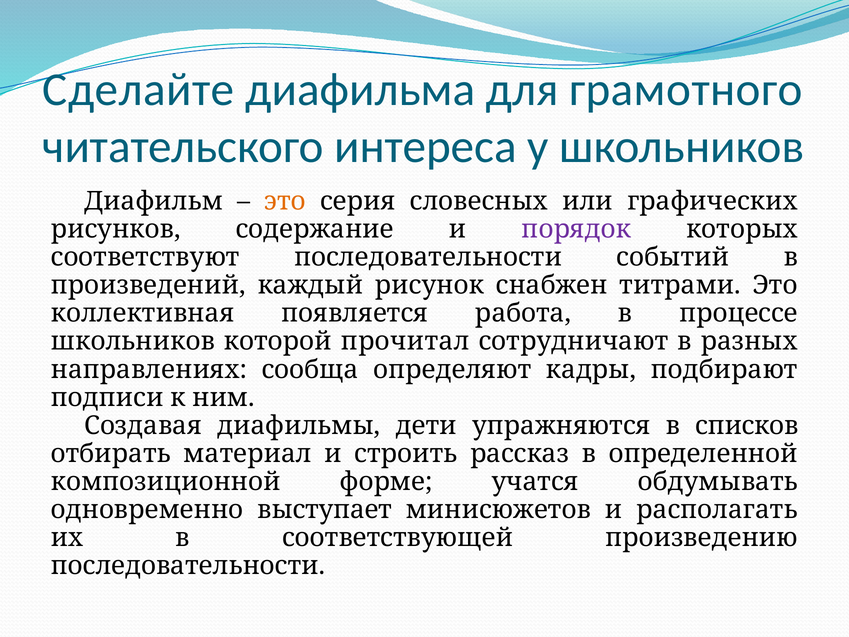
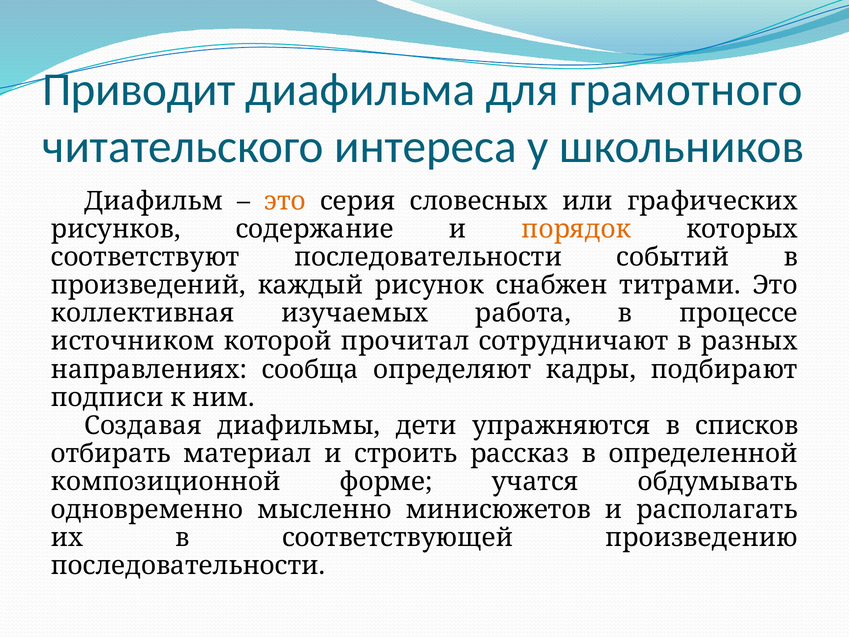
Сделайте: Сделайте -> Приводит
порядок colour: purple -> orange
появляется: появляется -> изучаемых
школьников at (133, 341): школьников -> источником
выступает: выступает -> мысленно
